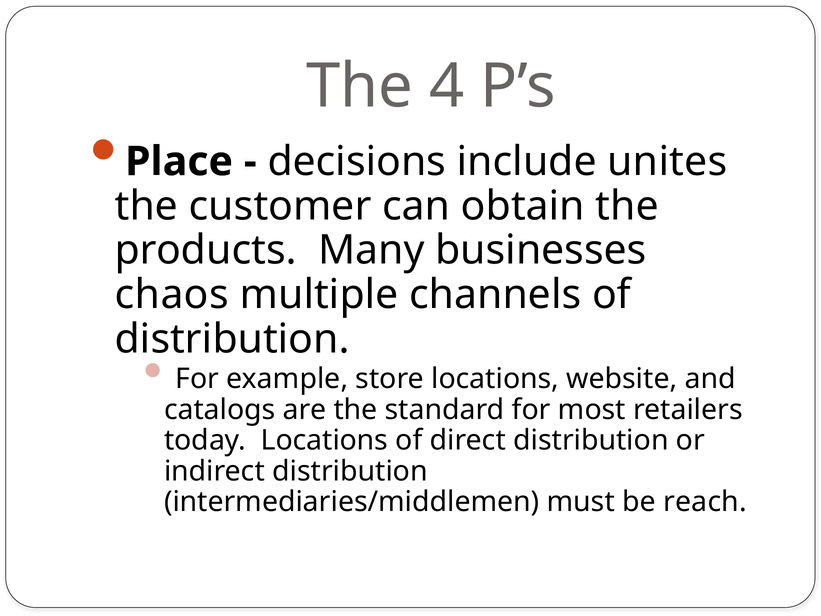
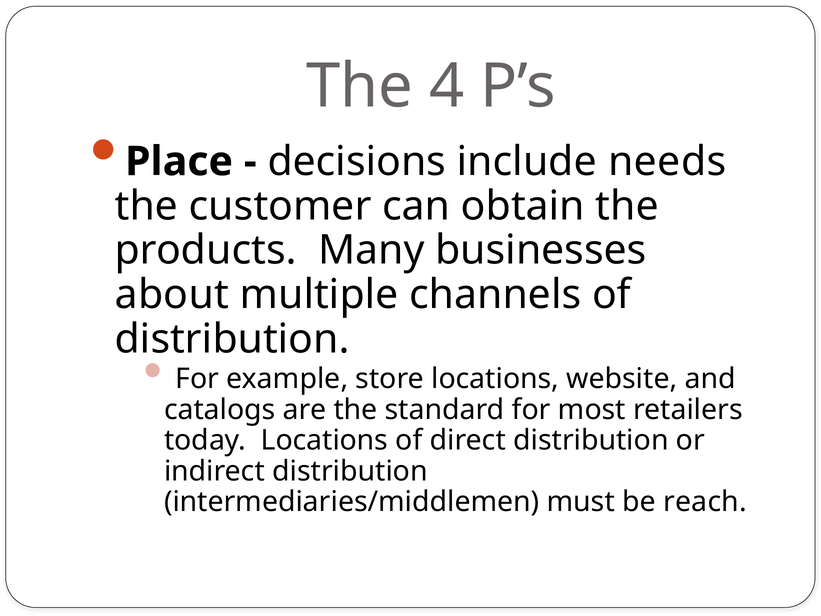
unites: unites -> needs
chaos: chaos -> about
